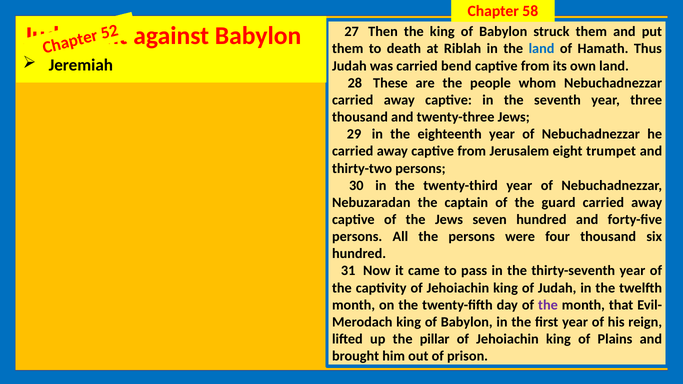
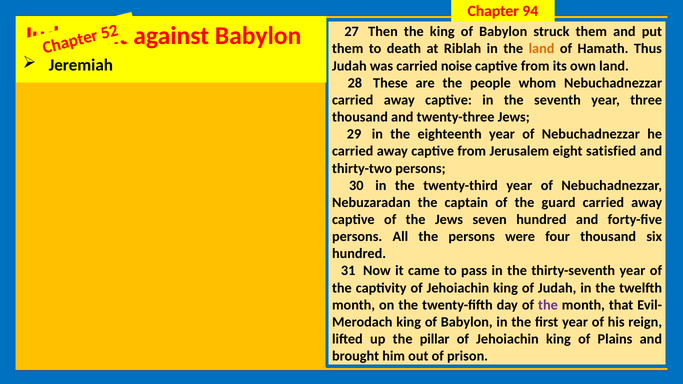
58: 58 -> 94
land at (542, 49) colour: blue -> orange
bend: bend -> noise
trumpet: trumpet -> satisfied
